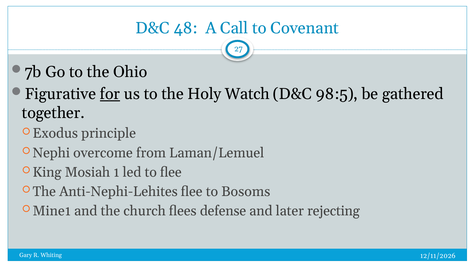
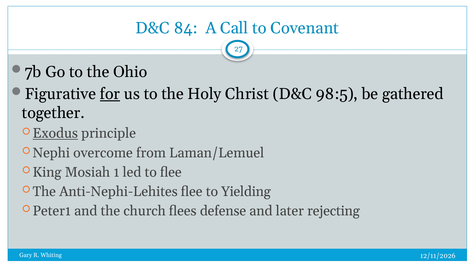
48: 48 -> 84
Watch: Watch -> Christ
Exodus underline: none -> present
Bosoms: Bosoms -> Yielding
Mine1: Mine1 -> Peter1
